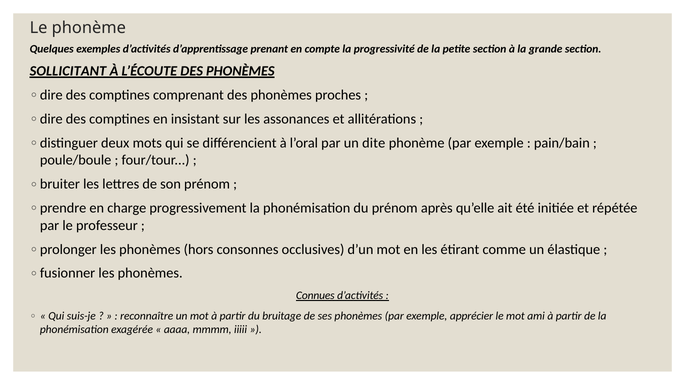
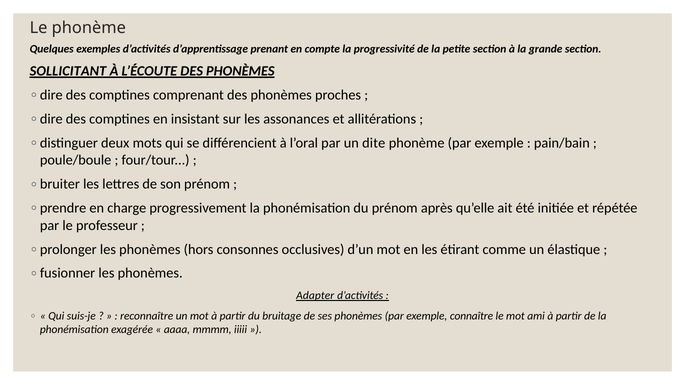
Connues: Connues -> Adapter
apprécier: apprécier -> connaître
